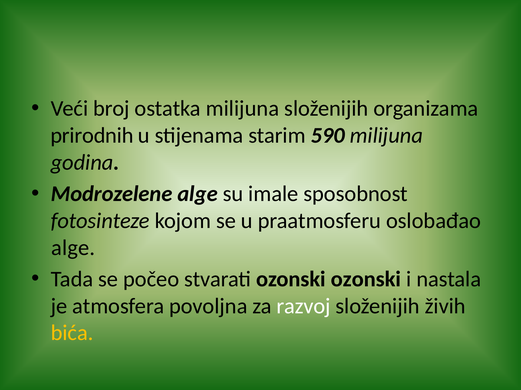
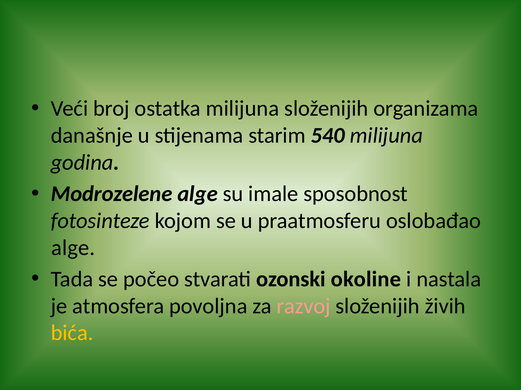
prirodnih: prirodnih -> današnje
590: 590 -> 540
ozonski ozonski: ozonski -> okoline
razvoj colour: white -> pink
